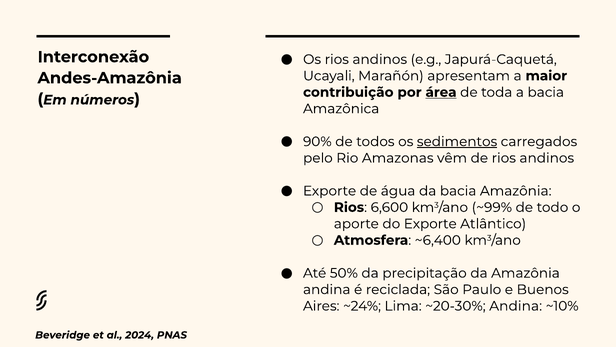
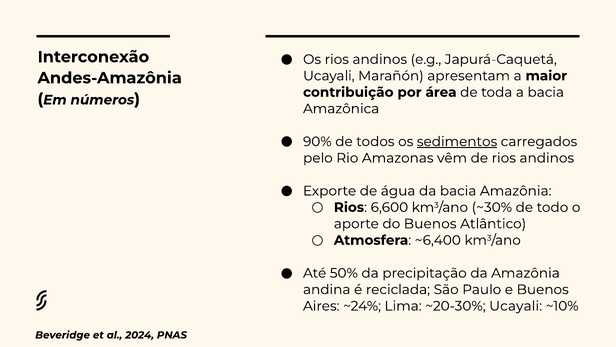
área underline: present -> none
~99%: ~99% -> ~30%
do Exporte: Exporte -> Buenos
~20-30% Andina: Andina -> Ucayali
